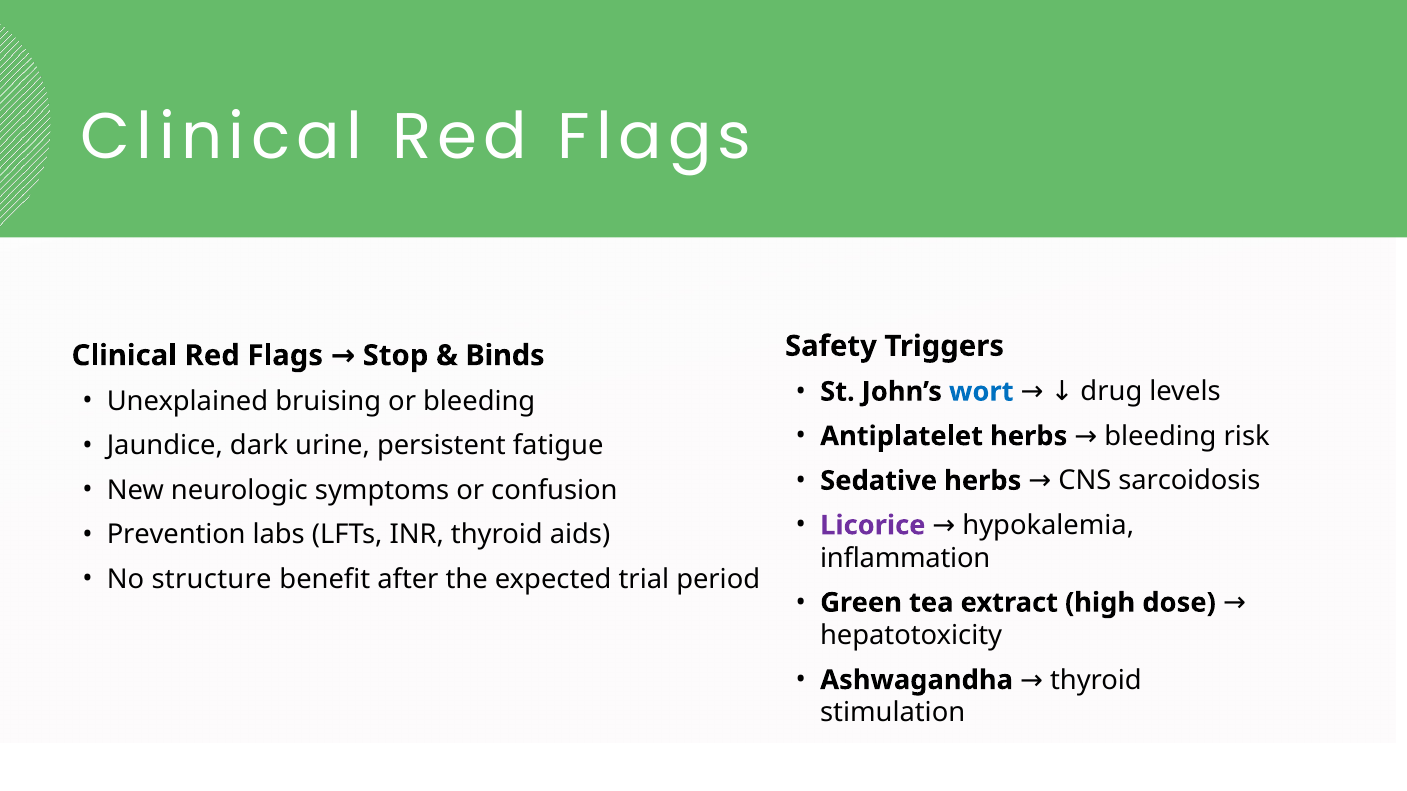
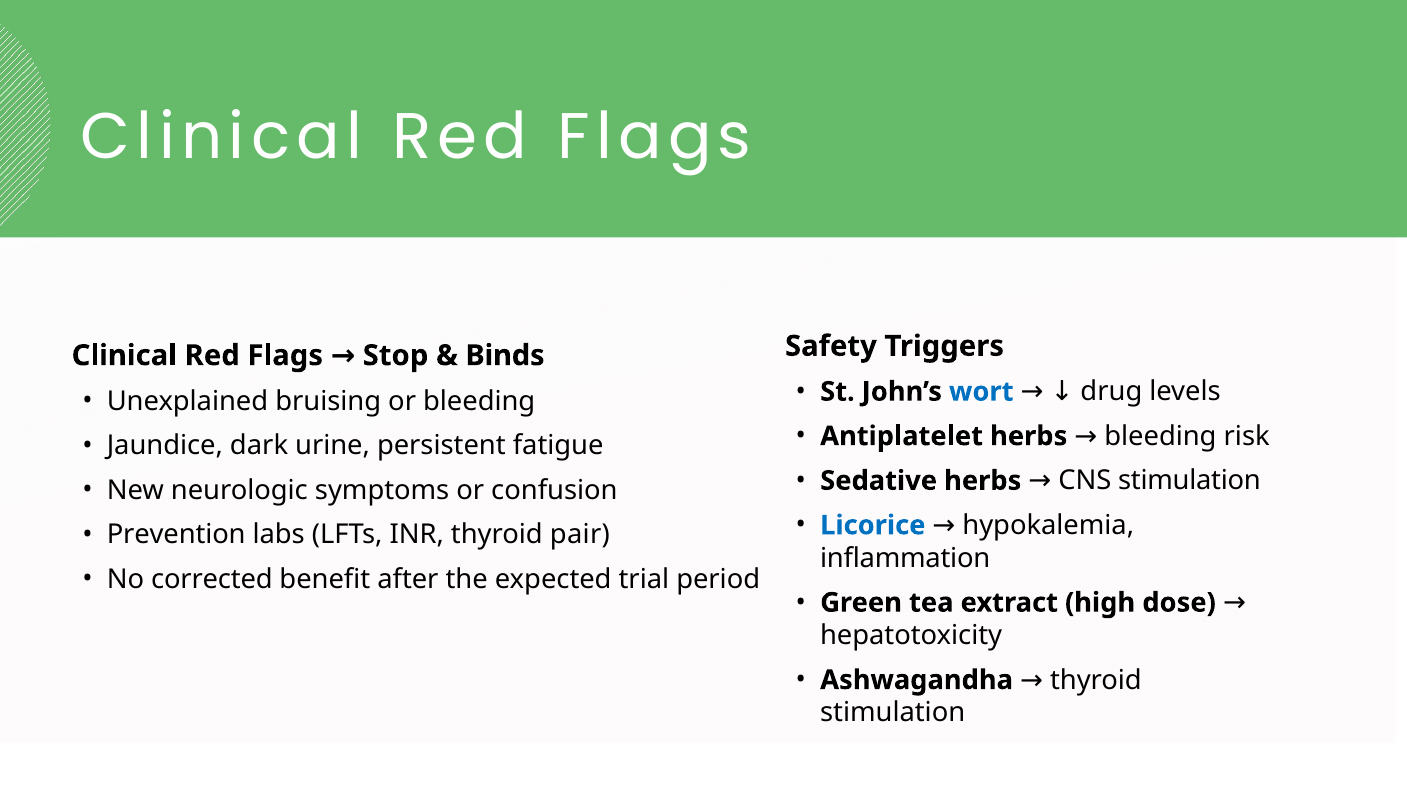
CNS sarcoidosis: sarcoidosis -> stimulation
Licorice colour: purple -> blue
aids: aids -> pair
structure: structure -> corrected
